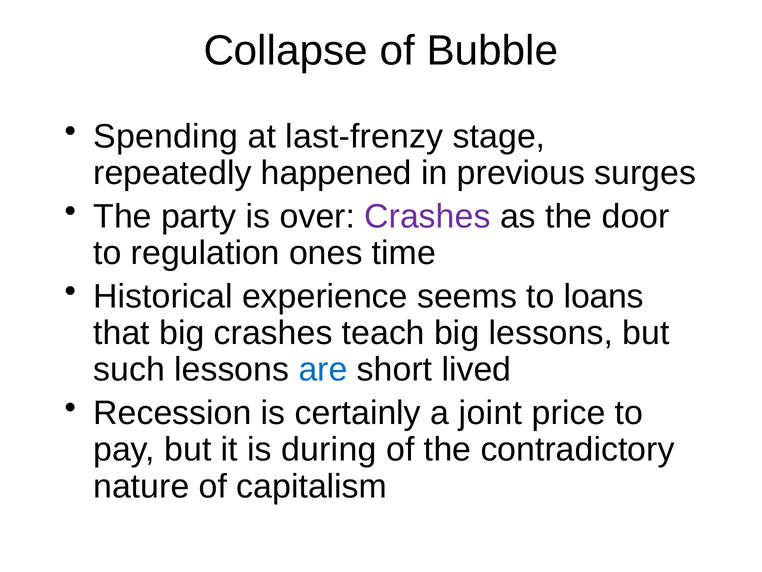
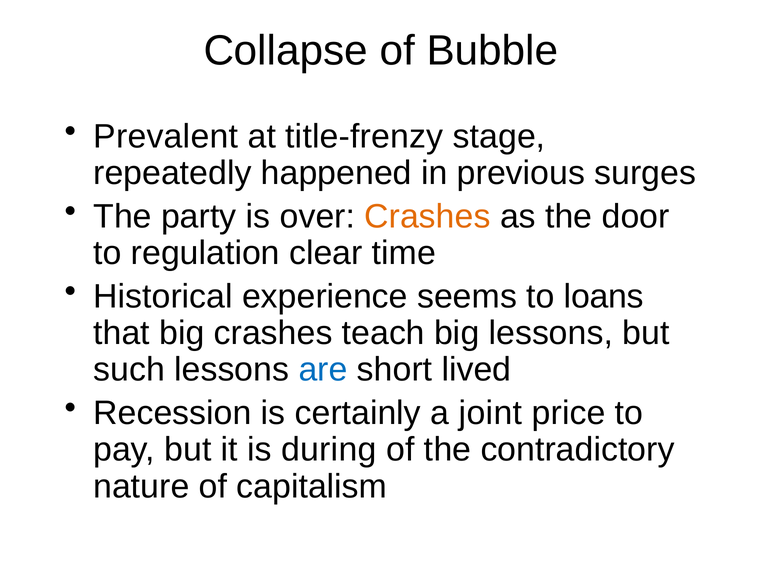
Spending: Spending -> Prevalent
last-frenzy: last-frenzy -> title-frenzy
Crashes at (427, 216) colour: purple -> orange
ones: ones -> clear
